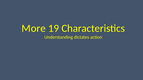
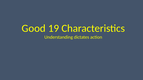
More: More -> Good
